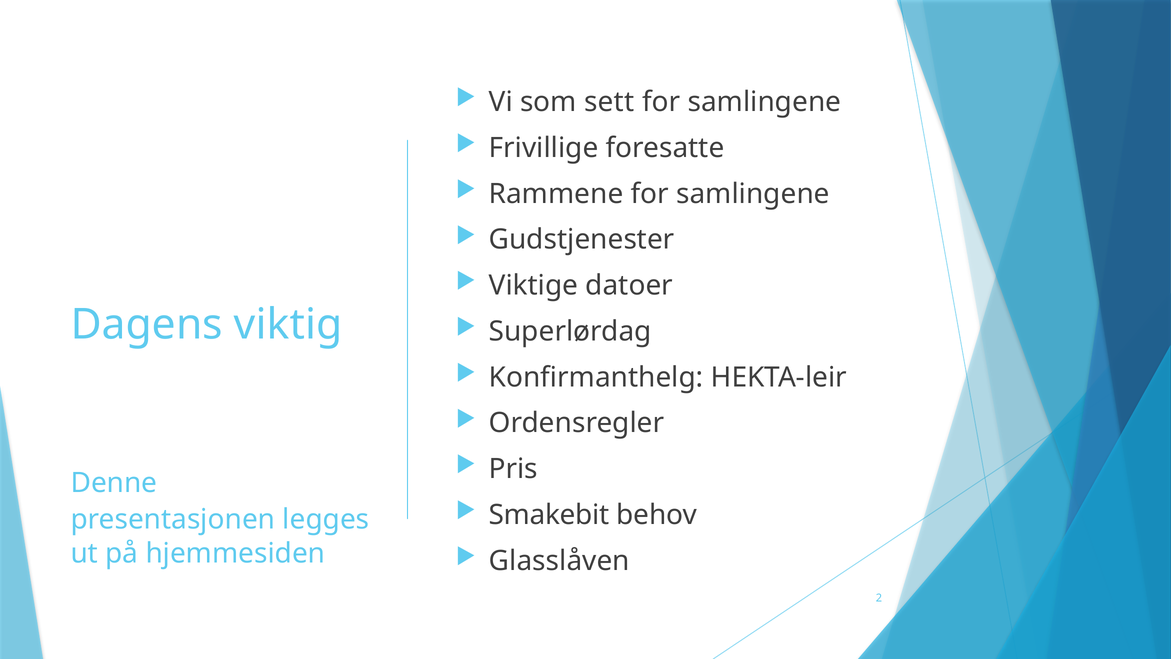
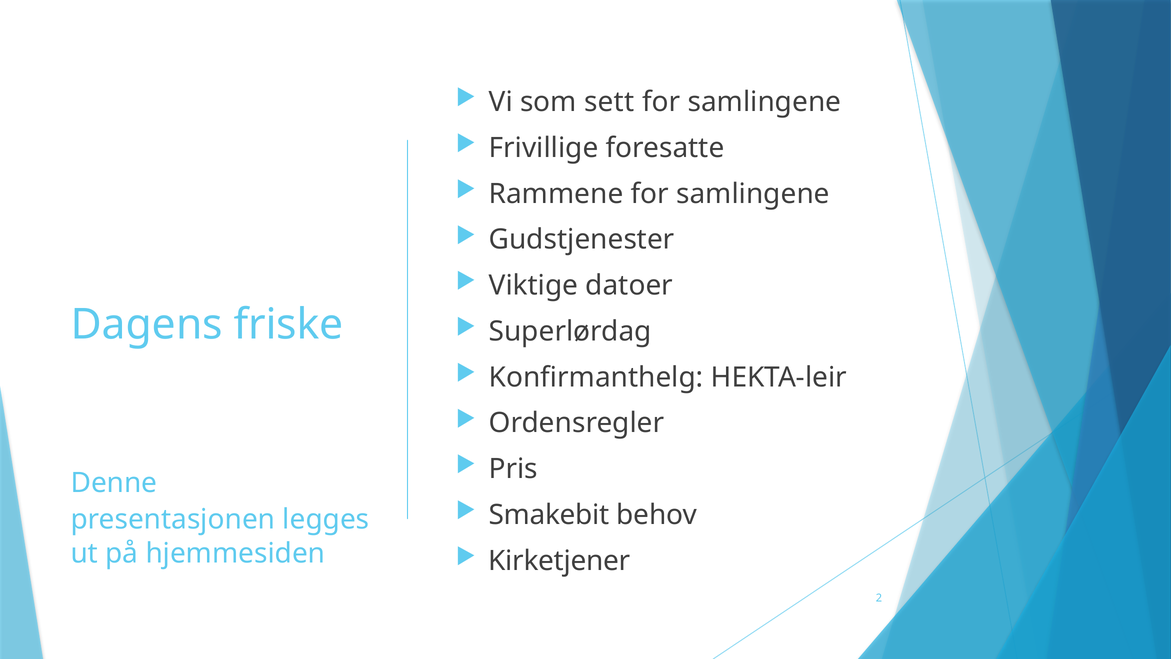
viktig: viktig -> friske
Glasslåven: Glasslåven -> Kirketjener
